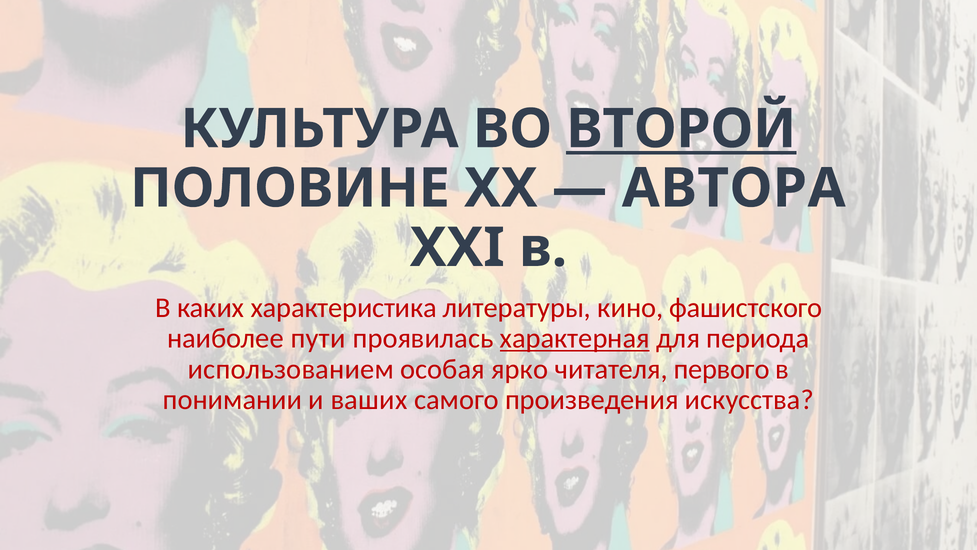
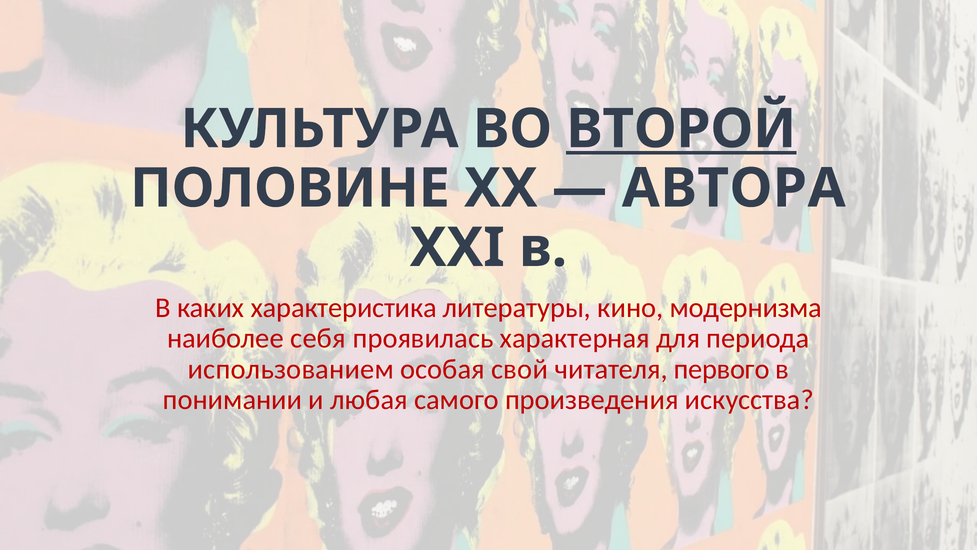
фашистского: фашистского -> модернизма
пути: пути -> себя
характерная underline: present -> none
ярко: ярко -> свой
ваших: ваших -> любая
